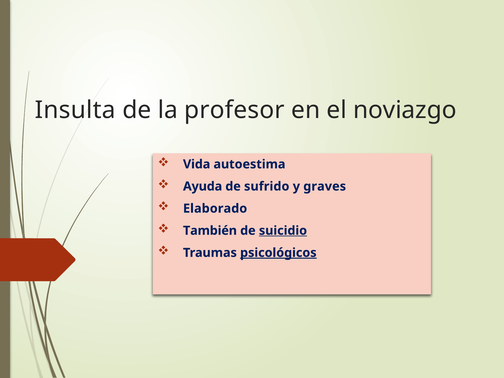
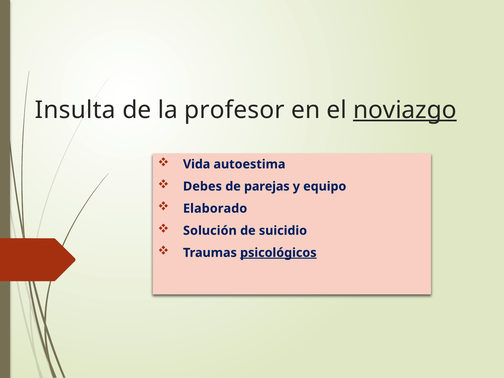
noviazgo underline: none -> present
Ayuda: Ayuda -> Debes
sufrido: sufrido -> parejas
graves: graves -> equipo
También: También -> Solución
suicidio underline: present -> none
